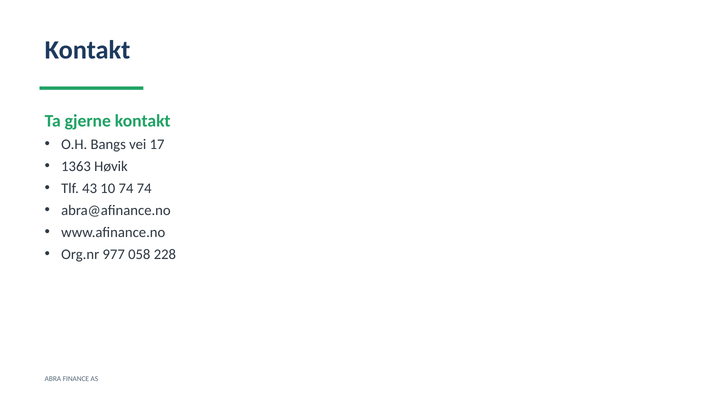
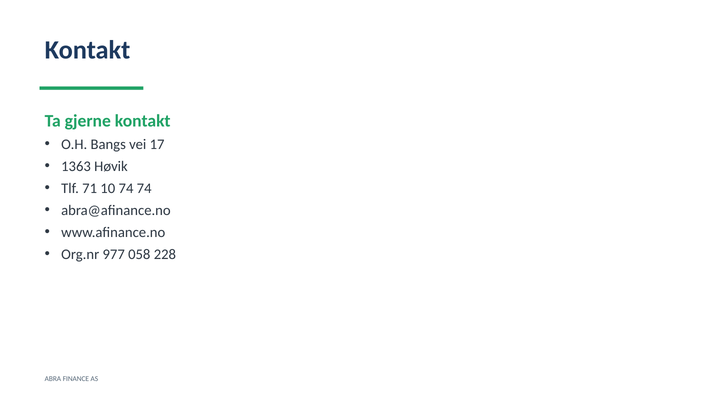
43: 43 -> 71
